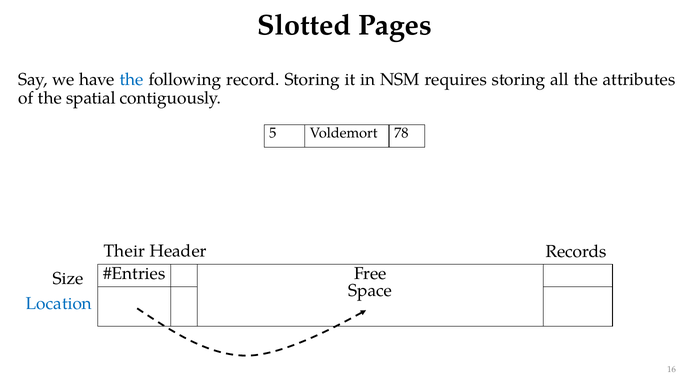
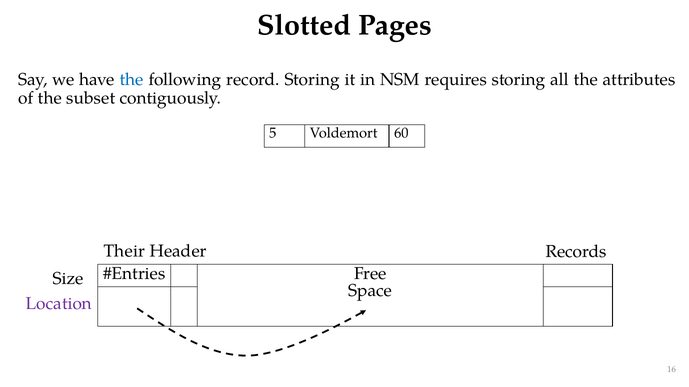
spatial: spatial -> subset
78: 78 -> 60
Location colour: blue -> purple
